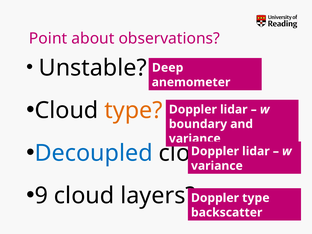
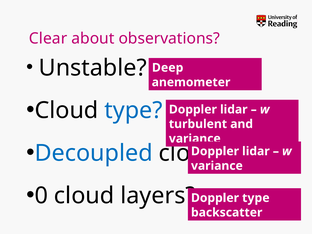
Point: Point -> Clear
type at (133, 110) colour: orange -> blue
boundary: boundary -> turbulent
9: 9 -> 0
